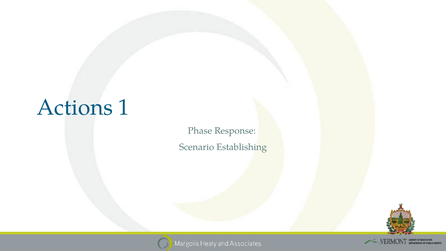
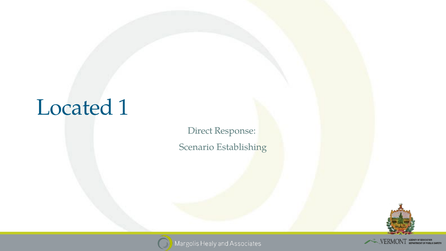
Actions: Actions -> Located
Phase: Phase -> Direct
